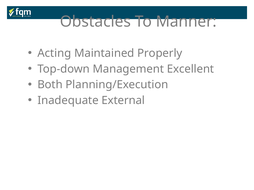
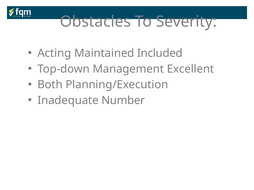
Manner: Manner -> Severity
Properly: Properly -> Included
External: External -> Number
